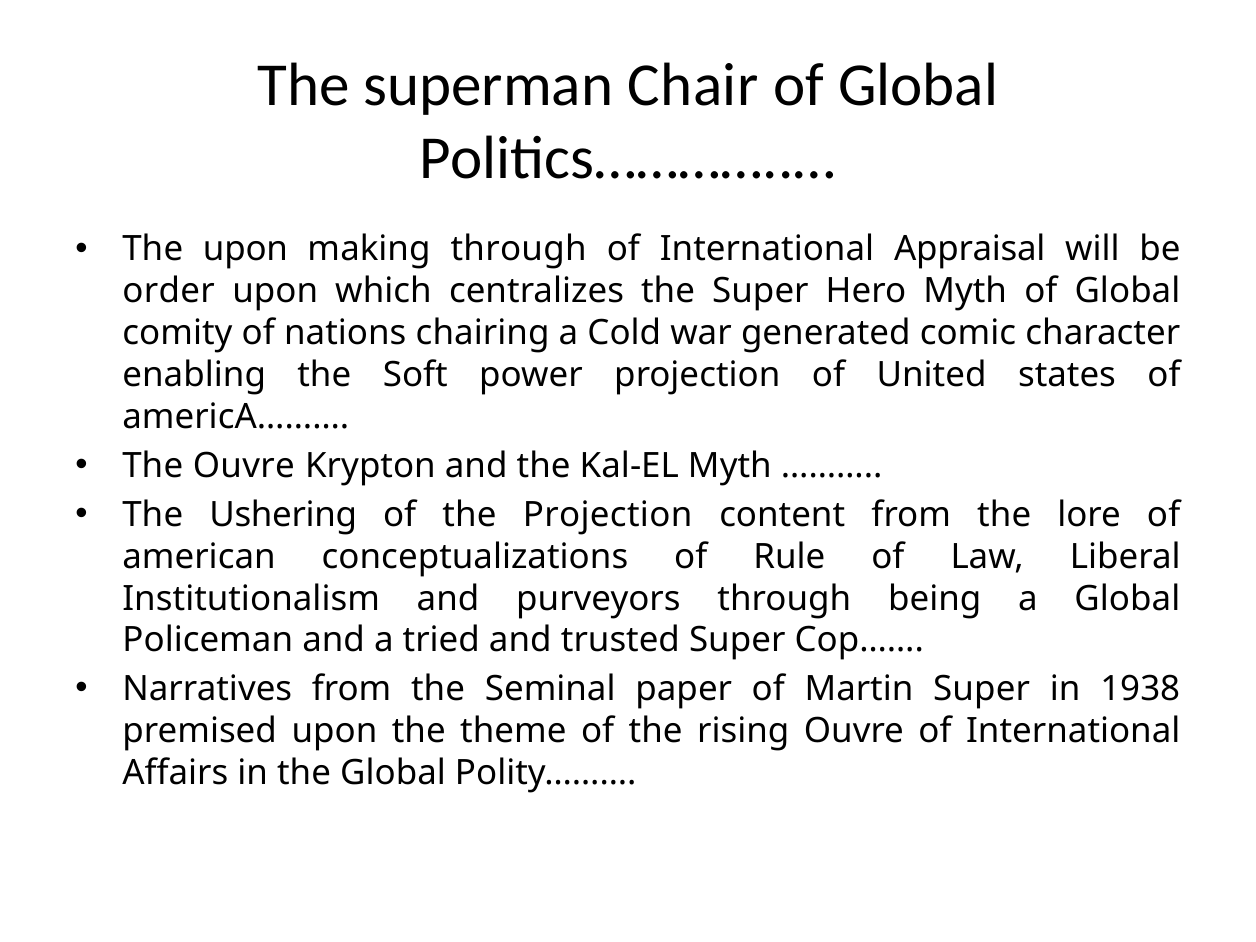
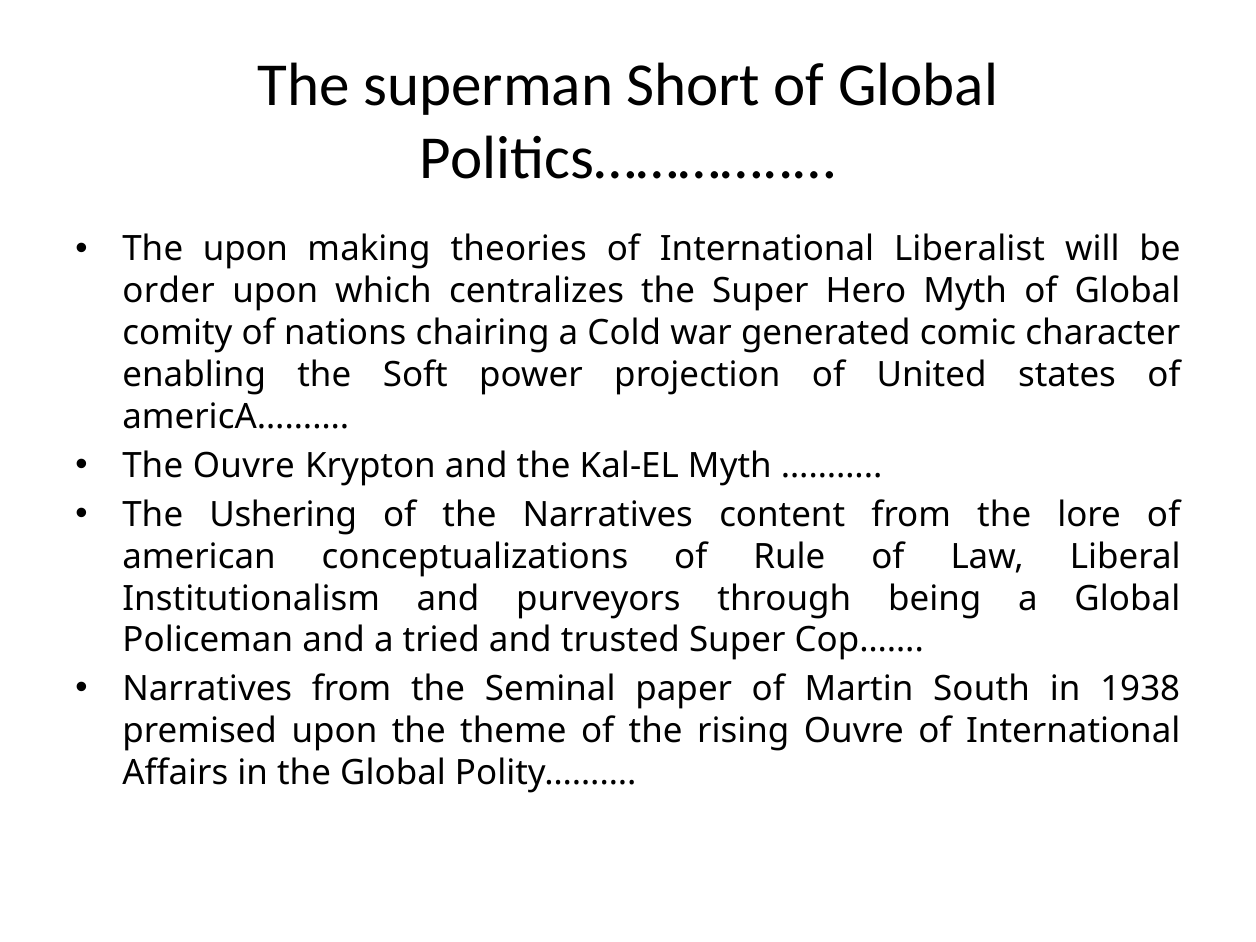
Chair: Chair -> Short
making through: through -> theories
Appraisal: Appraisal -> Liberalist
the Projection: Projection -> Narratives
Martin Super: Super -> South
